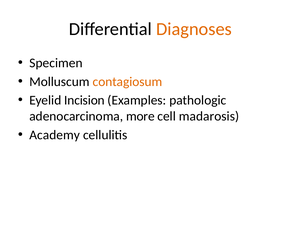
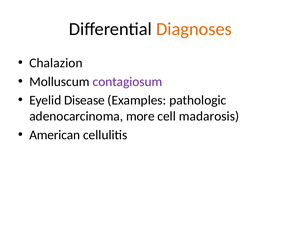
Specimen: Specimen -> Chalazion
contagiosum colour: orange -> purple
Incision: Incision -> Disease
Academy: Academy -> American
